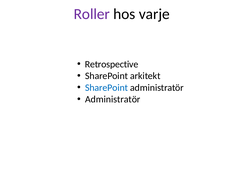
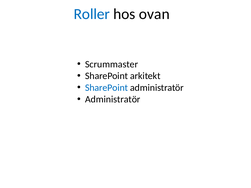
Roller colour: purple -> blue
varje: varje -> ovan
Retrospective: Retrospective -> Scrummaster
